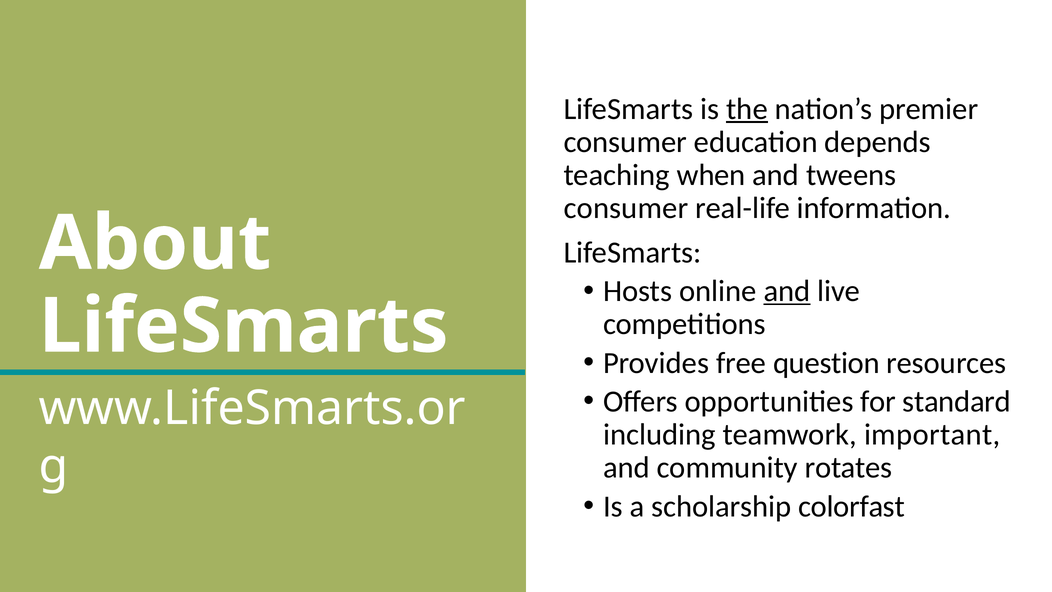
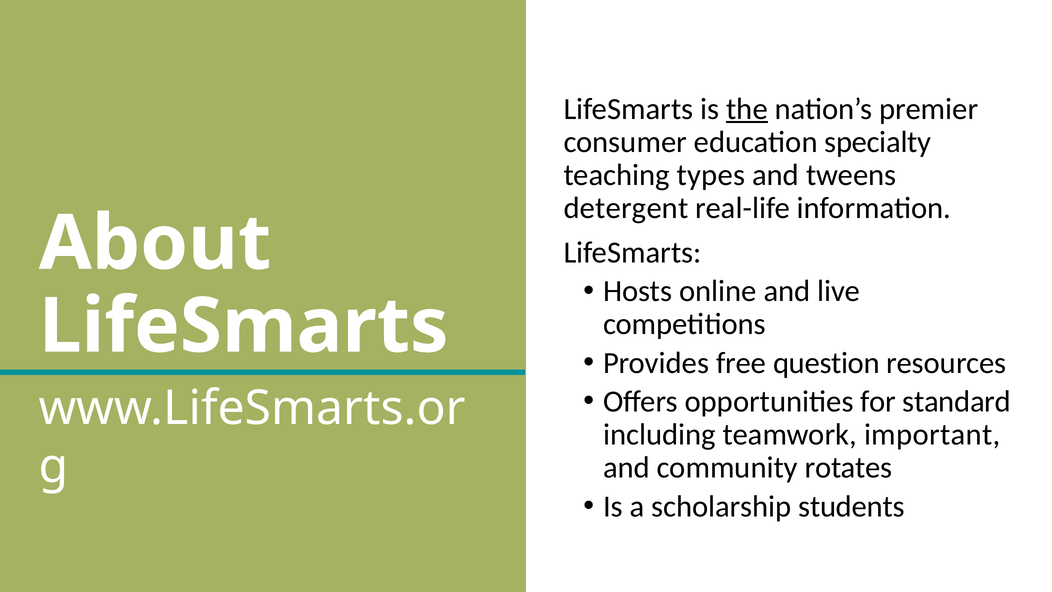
depends: depends -> specialty
when: when -> types
consumer at (626, 208): consumer -> detergent
and at (787, 291) underline: present -> none
colorfast: colorfast -> students
